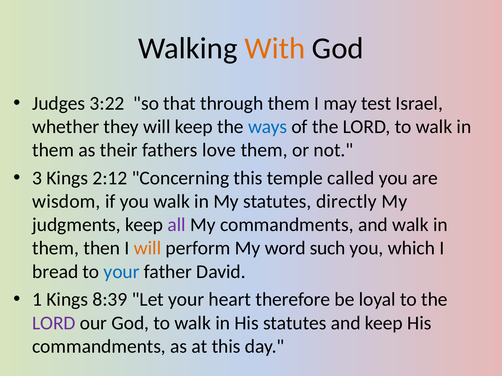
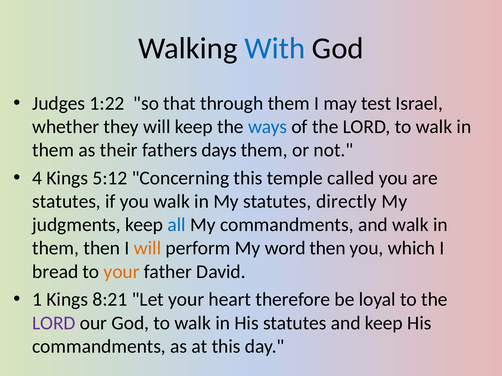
With colour: orange -> blue
3:22: 3:22 -> 1:22
love: love -> days
3: 3 -> 4
2:12: 2:12 -> 5:12
wisdom at (66, 202): wisdom -> statutes
all colour: purple -> blue
word such: such -> then
your at (122, 272) colour: blue -> orange
8:39: 8:39 -> 8:21
